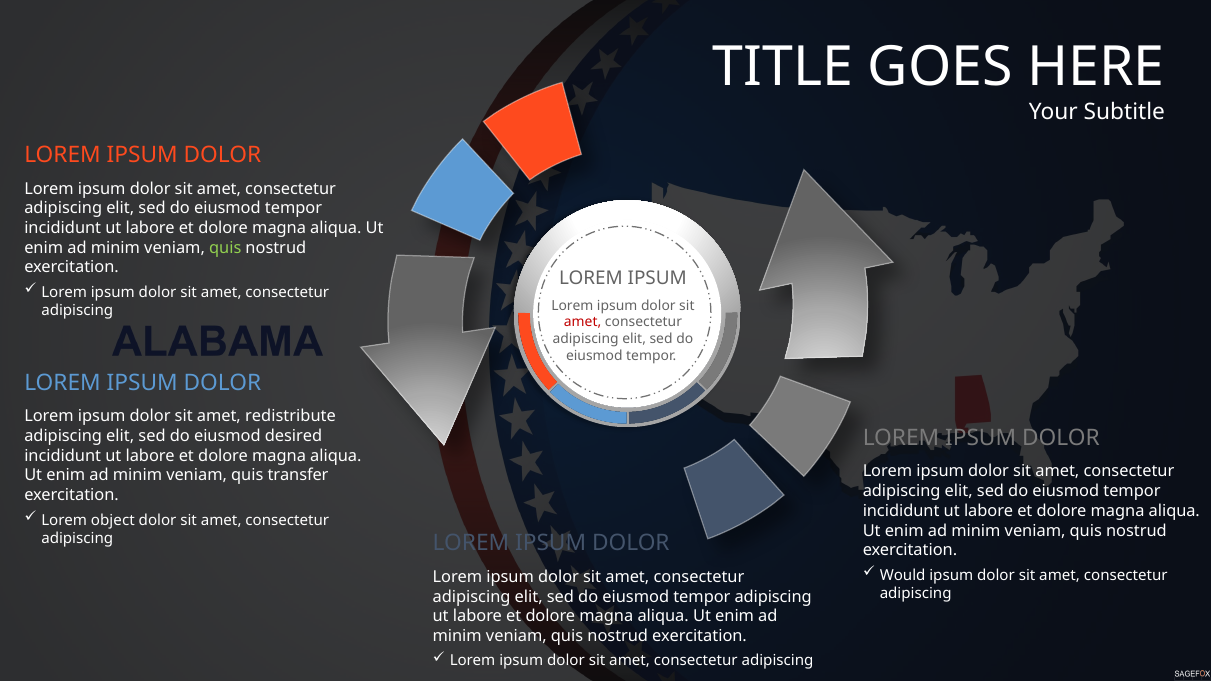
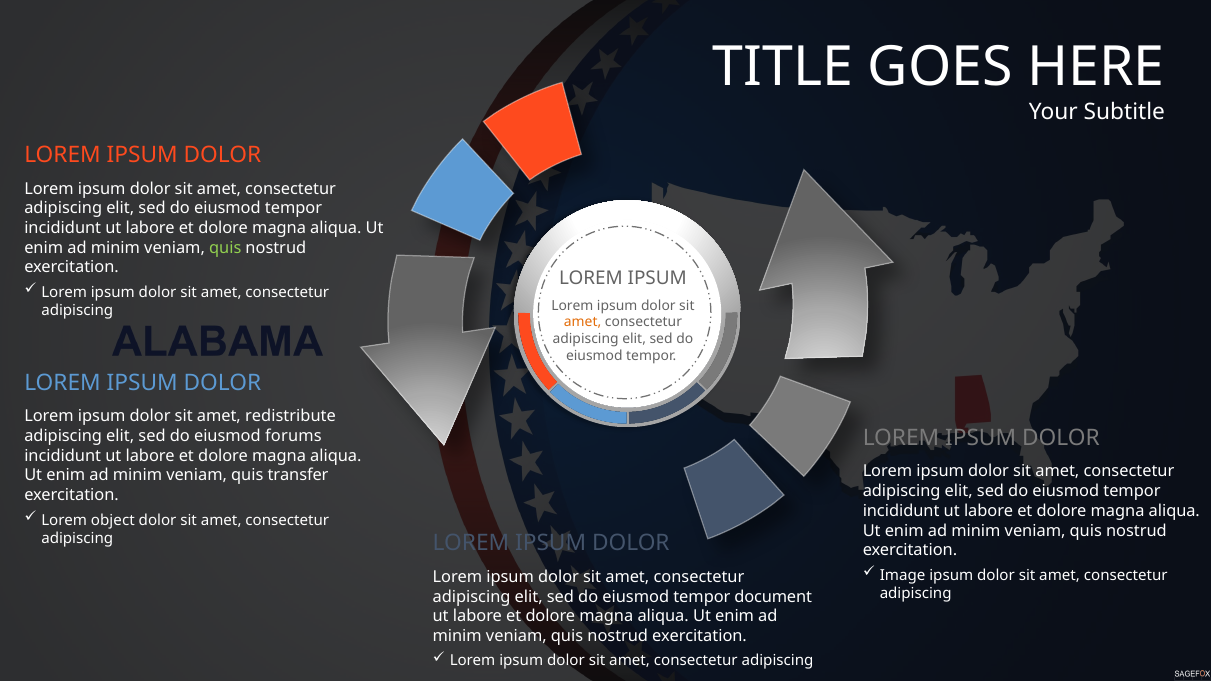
amet at (583, 322) colour: red -> orange
desired: desired -> forums
Would: Would -> Image
tempor adipiscing: adipiscing -> document
